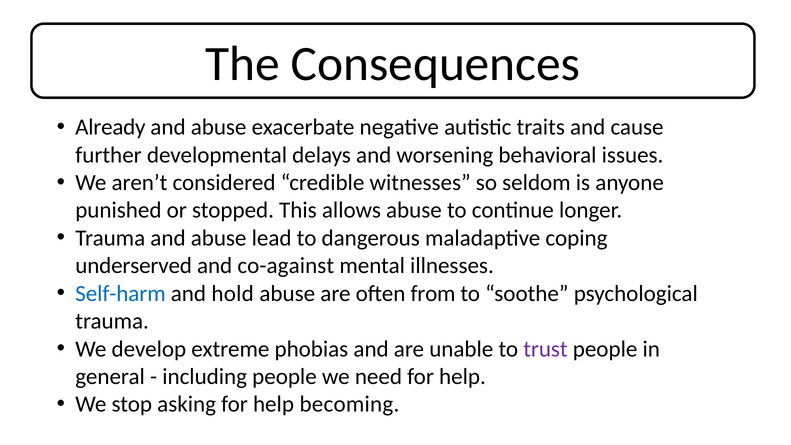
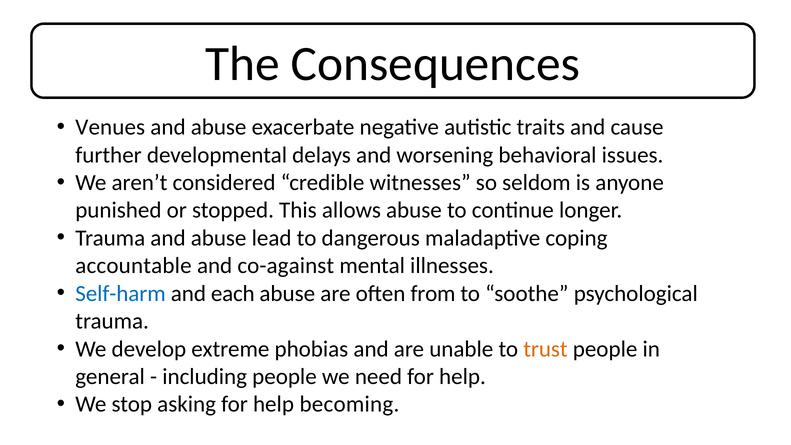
Already: Already -> Venues
underserved: underserved -> accountable
hold: hold -> each
trust colour: purple -> orange
